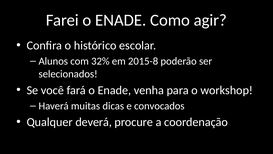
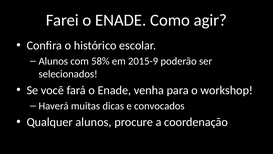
32%: 32% -> 58%
2015-8: 2015-8 -> 2015-9
Qualquer deverá: deverá -> alunos
